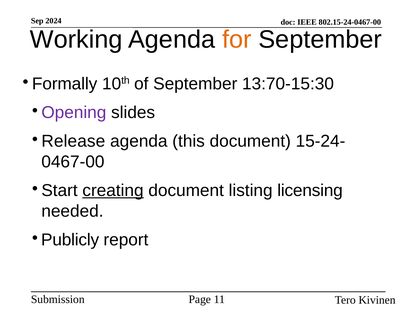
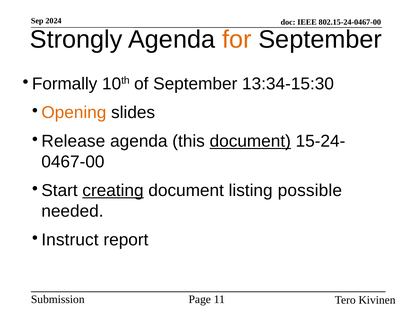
Working: Working -> Strongly
13:70-15:30: 13:70-15:30 -> 13:34-15:30
Opening colour: purple -> orange
document at (250, 142) underline: none -> present
licensing: licensing -> possible
Publicly: Publicly -> Instruct
